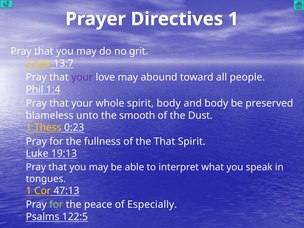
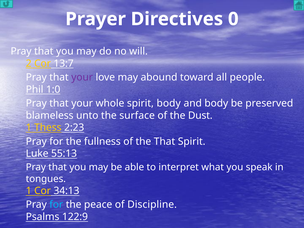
Directives 1: 1 -> 0
grit: grit -> will
1:4: 1:4 -> 1:0
smooth: smooth -> surface
0:23: 0:23 -> 2:23
19:13: 19:13 -> 55:13
47:13: 47:13 -> 34:13
for at (56, 205) colour: light green -> light blue
Especially: Especially -> Discipline
122:5: 122:5 -> 122:9
